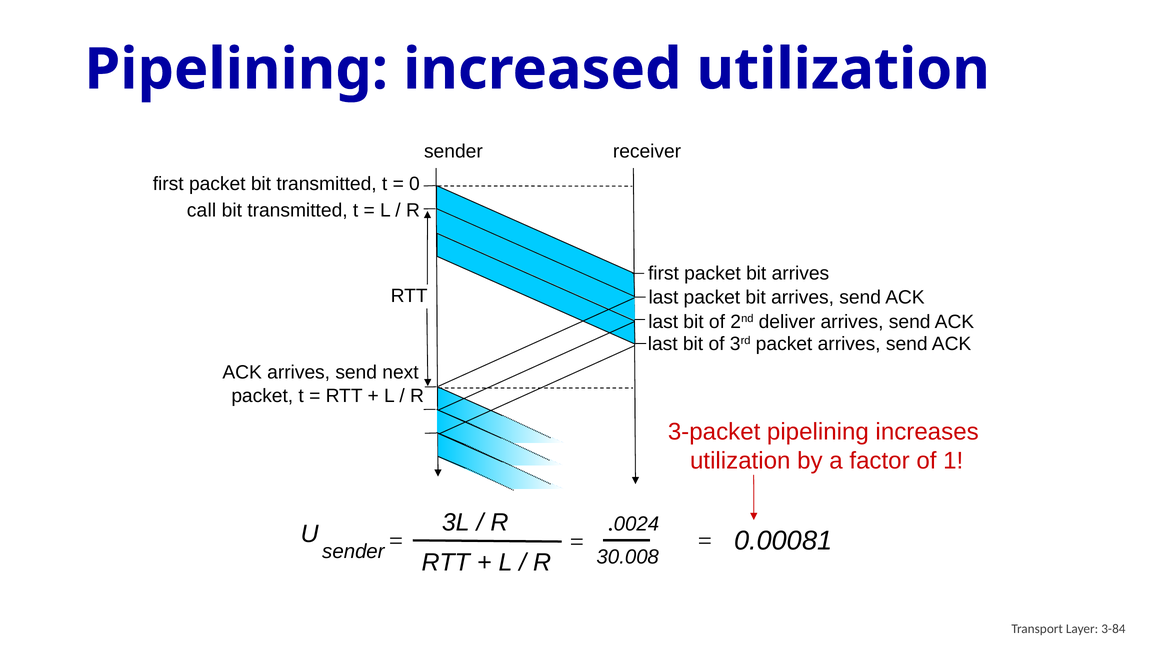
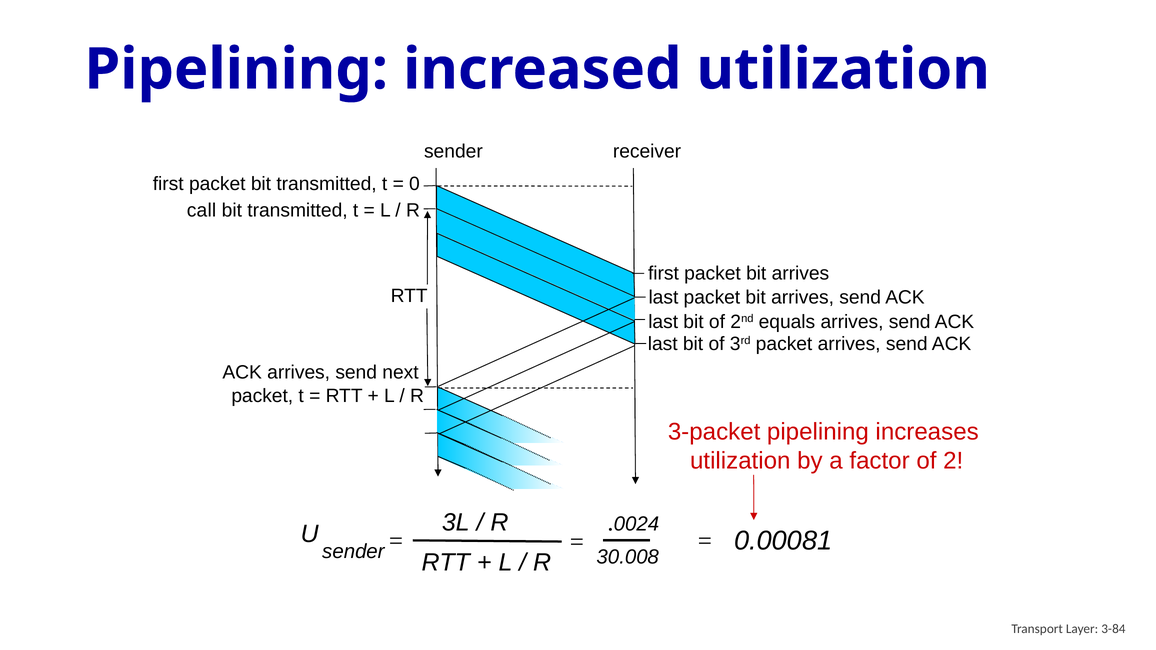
deliver: deliver -> equals
1: 1 -> 2
